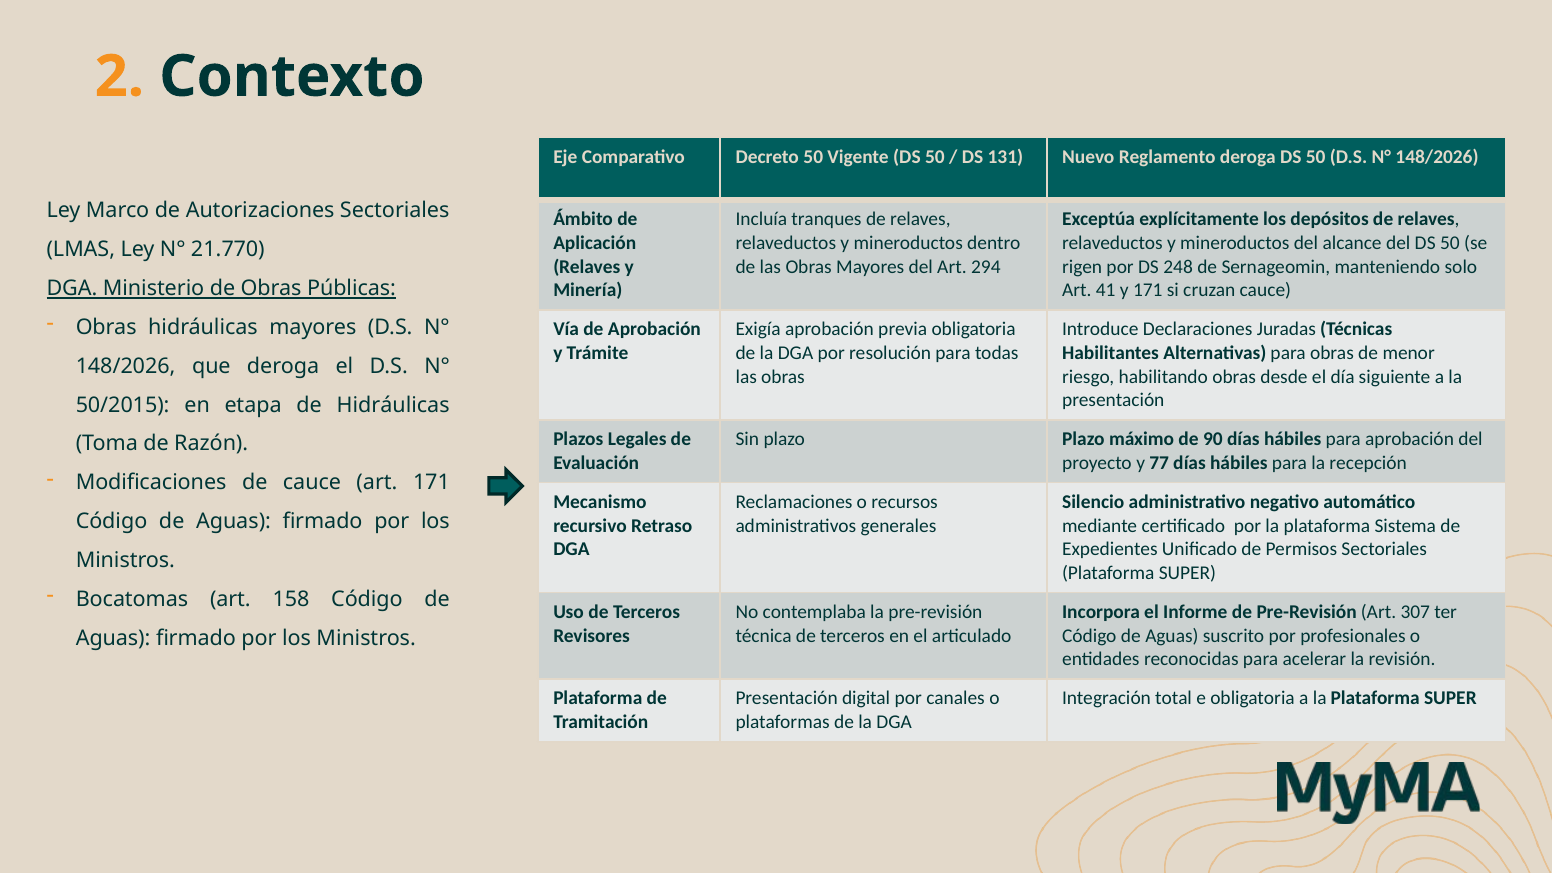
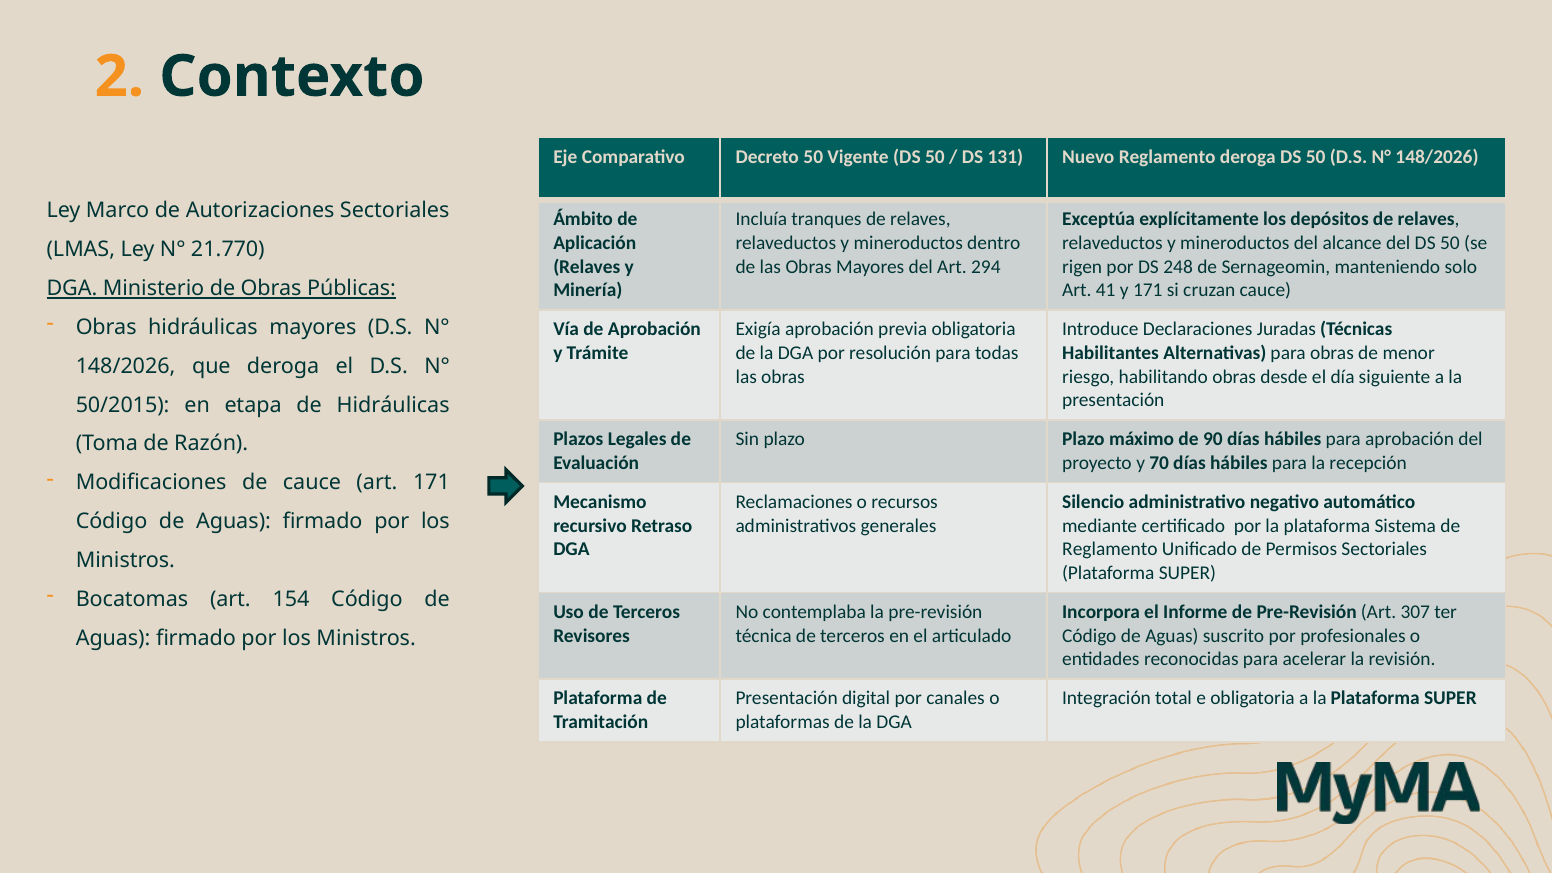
77: 77 -> 70
Expedientes at (1110, 549): Expedientes -> Reglamento
158: 158 -> 154
